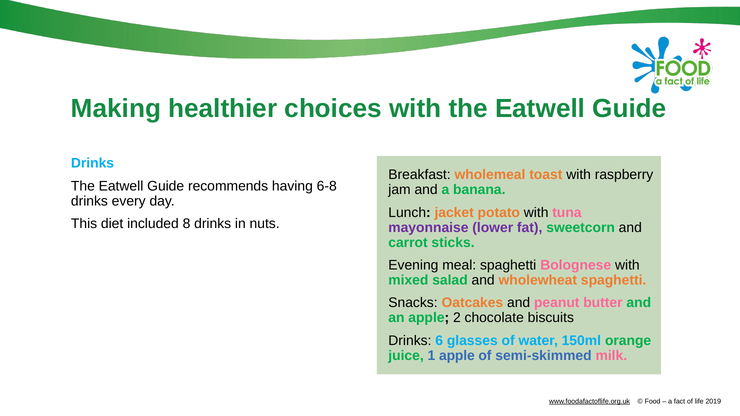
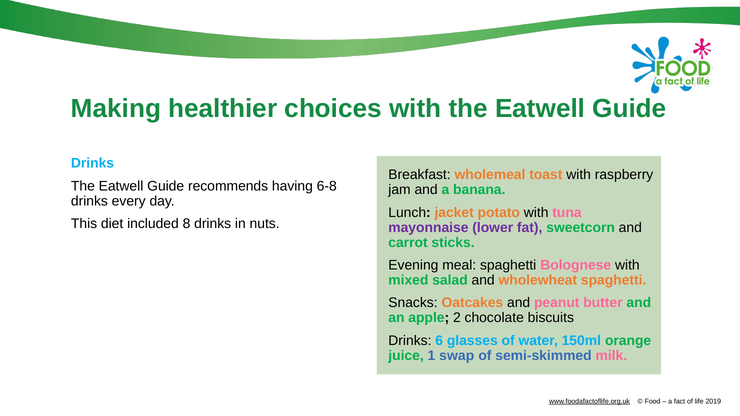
1 apple: apple -> swap
